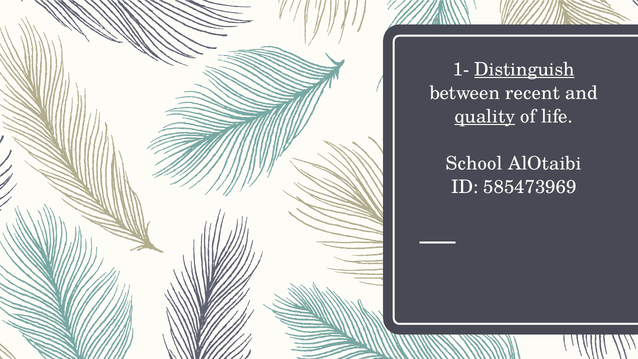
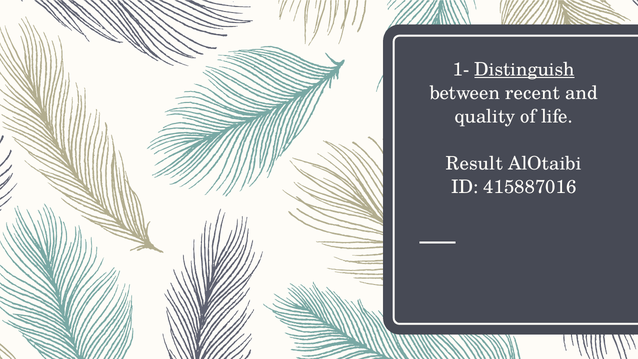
quality underline: present -> none
School: School -> Result
585473969: 585473969 -> 415887016
